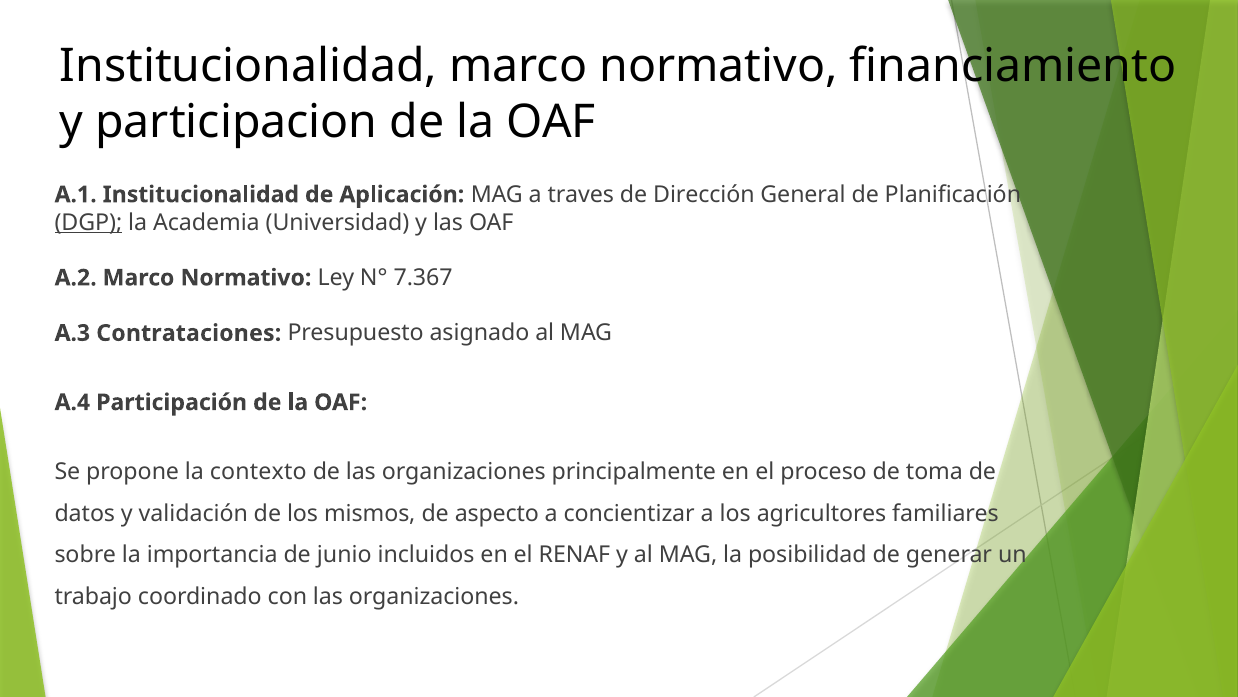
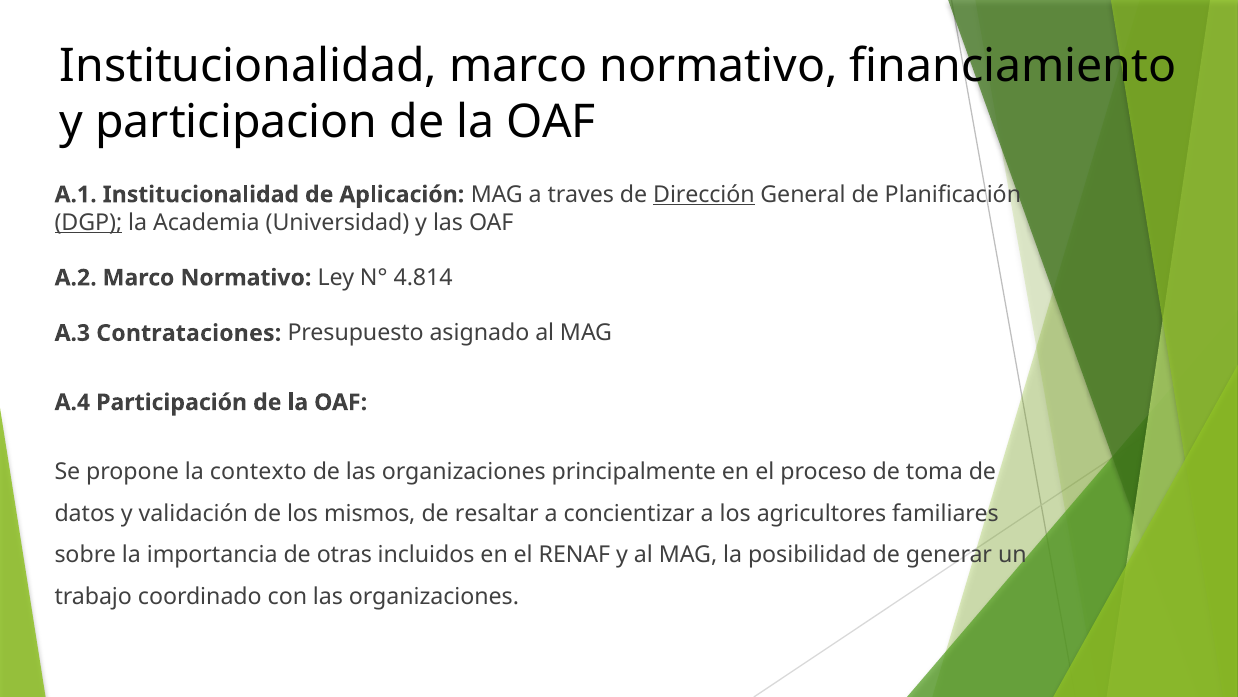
Dirección underline: none -> present
7.367: 7.367 -> 4.814
aspecto: aspecto -> resaltar
junio: junio -> otras
